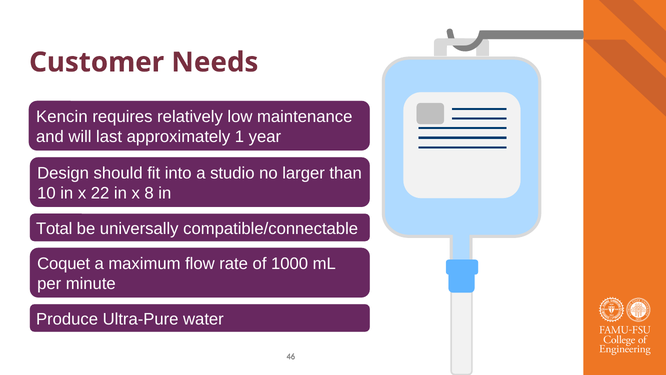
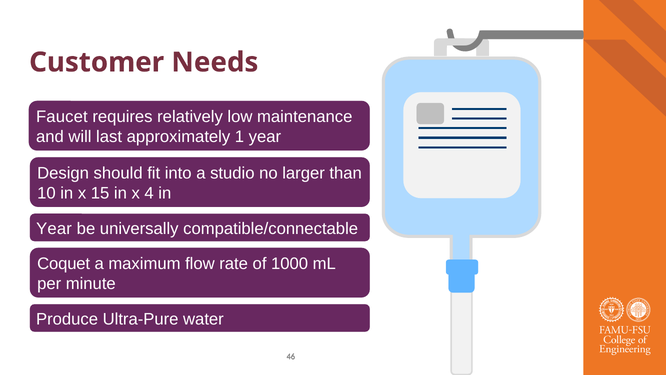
Kencin: Kencin -> Faucet
22: 22 -> 15
8: 8 -> 4
Total at (54, 228): Total -> Year
